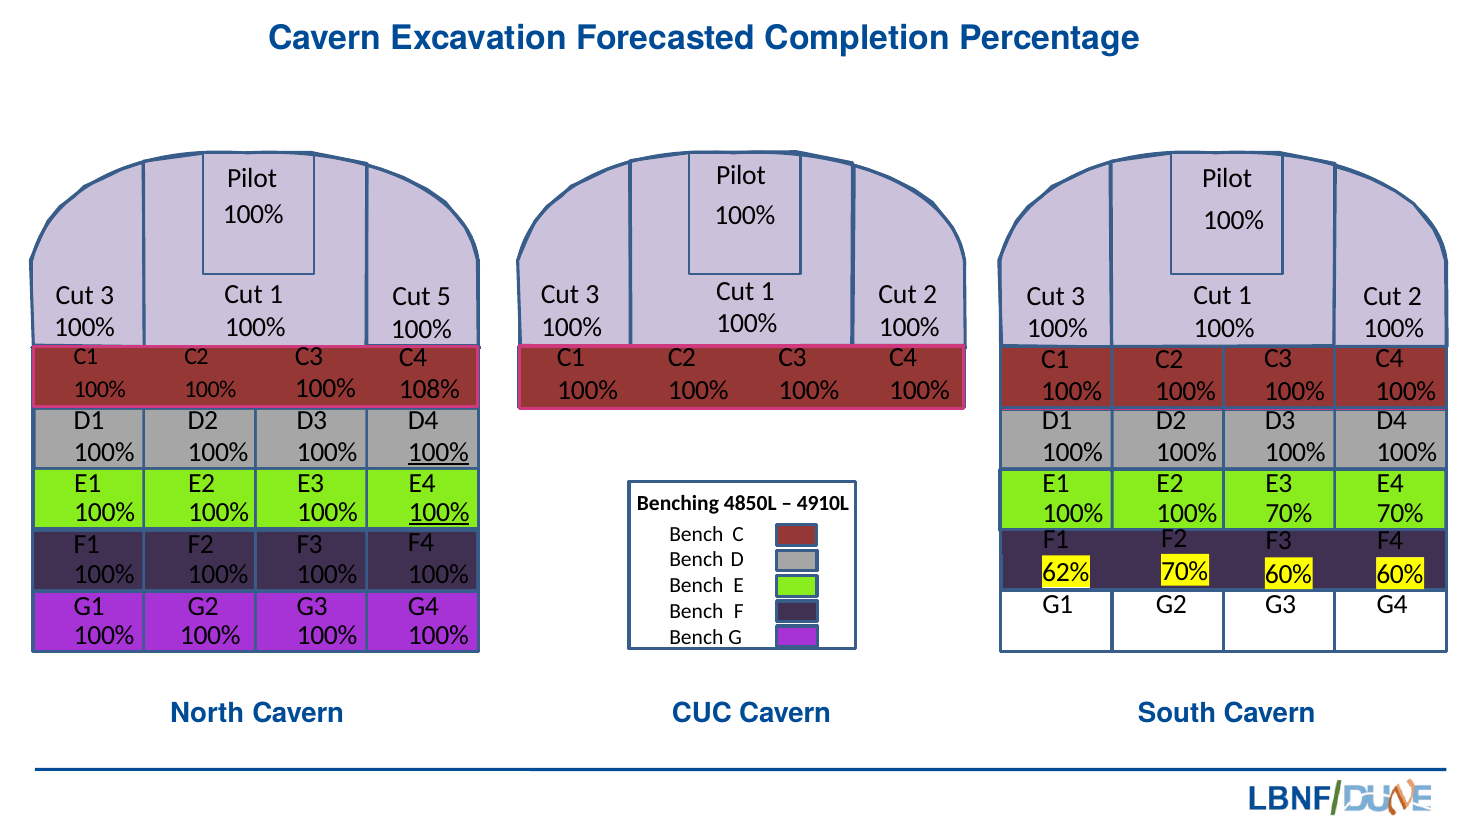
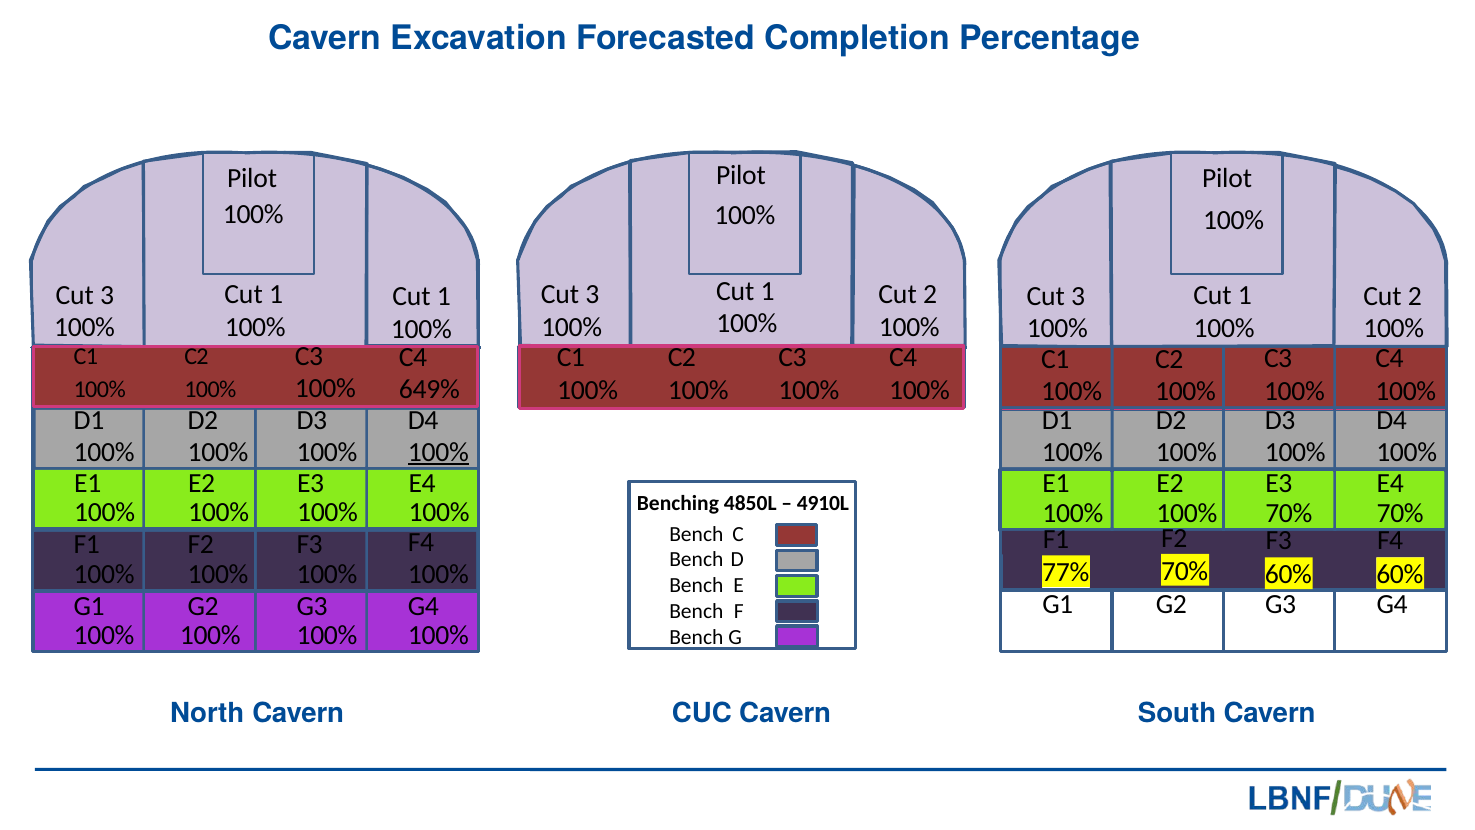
5 at (444, 297): 5 -> 1
108%: 108% -> 649%
100% at (439, 512) underline: present -> none
62%: 62% -> 77%
